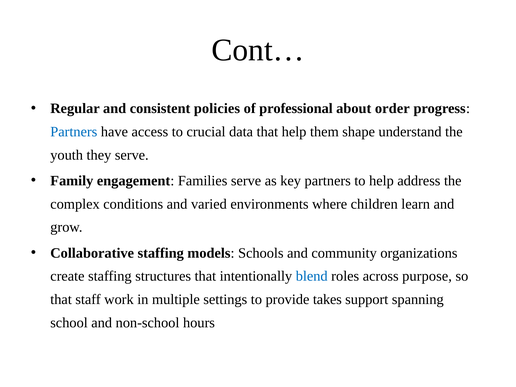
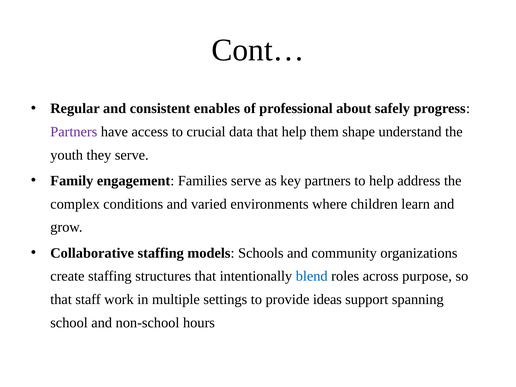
policies: policies -> enables
order: order -> safely
Partners at (74, 132) colour: blue -> purple
takes: takes -> ideas
